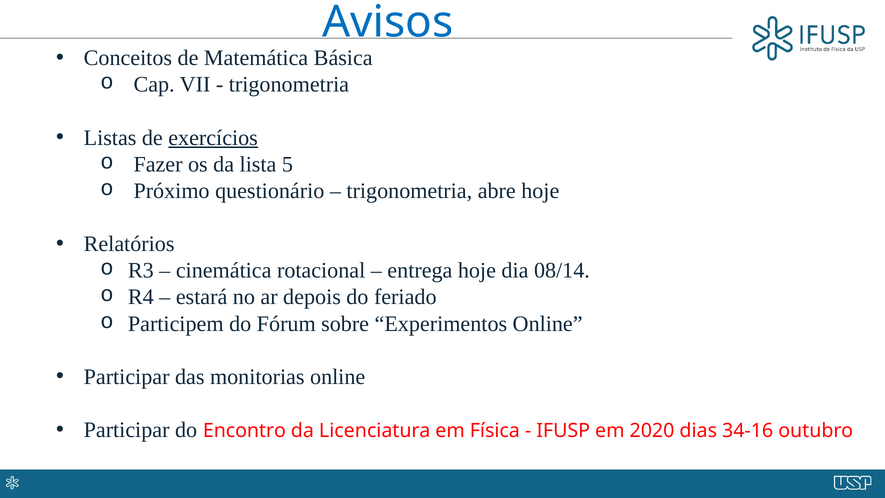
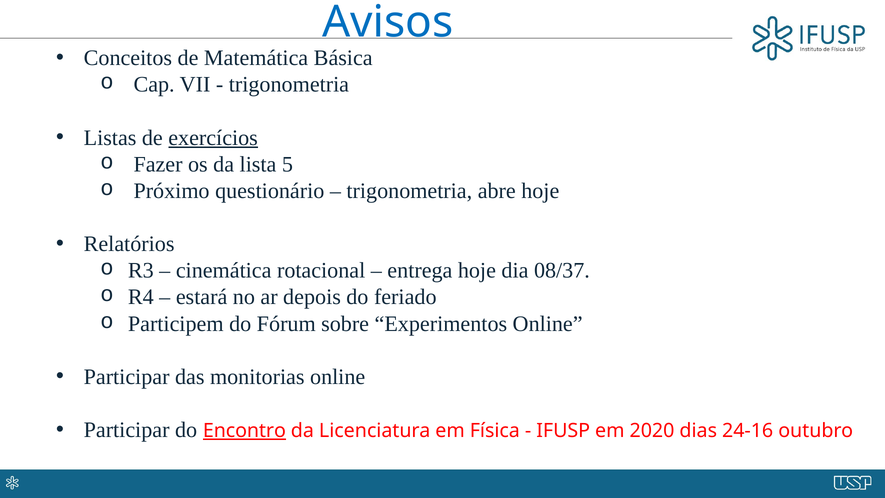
08/14: 08/14 -> 08/37
Encontro underline: none -> present
34-16: 34-16 -> 24-16
